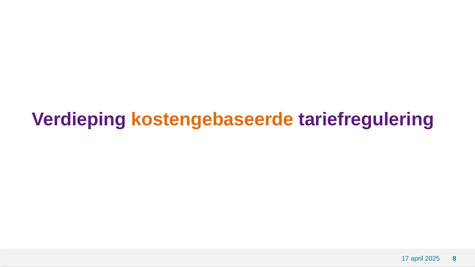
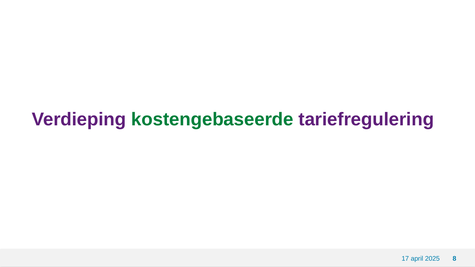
kostengebaseerde colour: orange -> green
